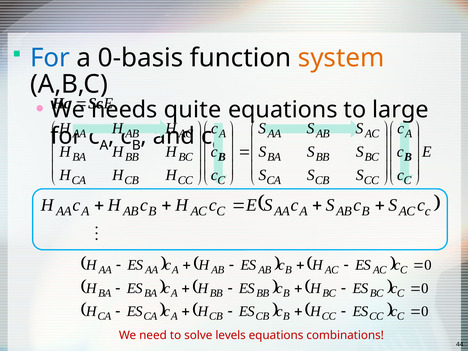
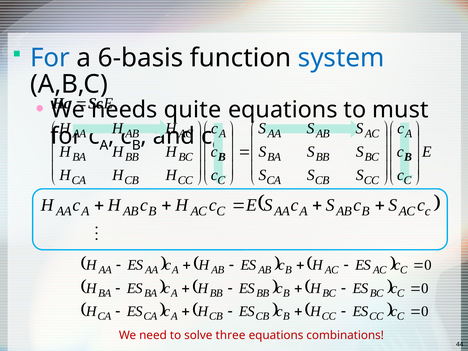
0-basis: 0-basis -> 6-basis
system colour: orange -> blue
large: large -> must
levels: levels -> three
